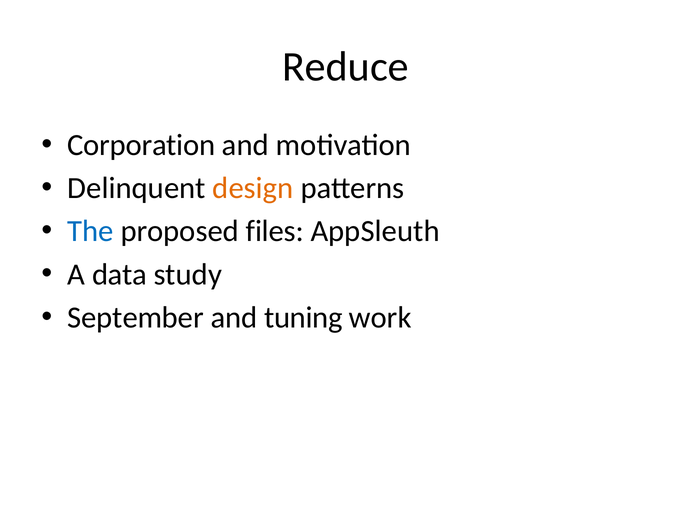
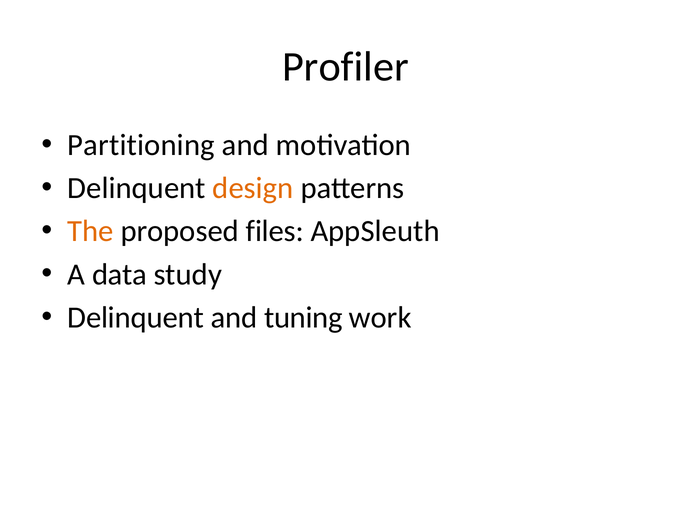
Reduce: Reduce -> Profiler
Corporation: Corporation -> Partitioning
The colour: blue -> orange
September at (136, 317): September -> Delinquent
